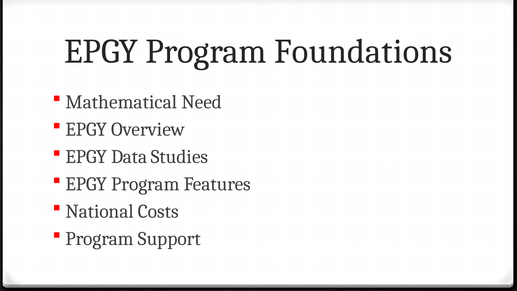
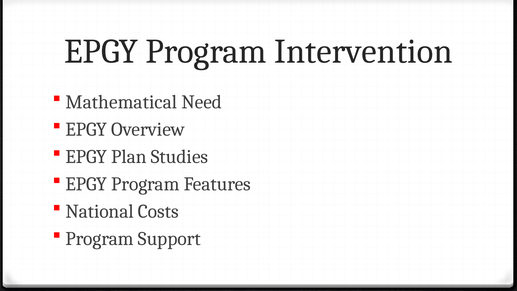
Foundations: Foundations -> Intervention
Data: Data -> Plan
